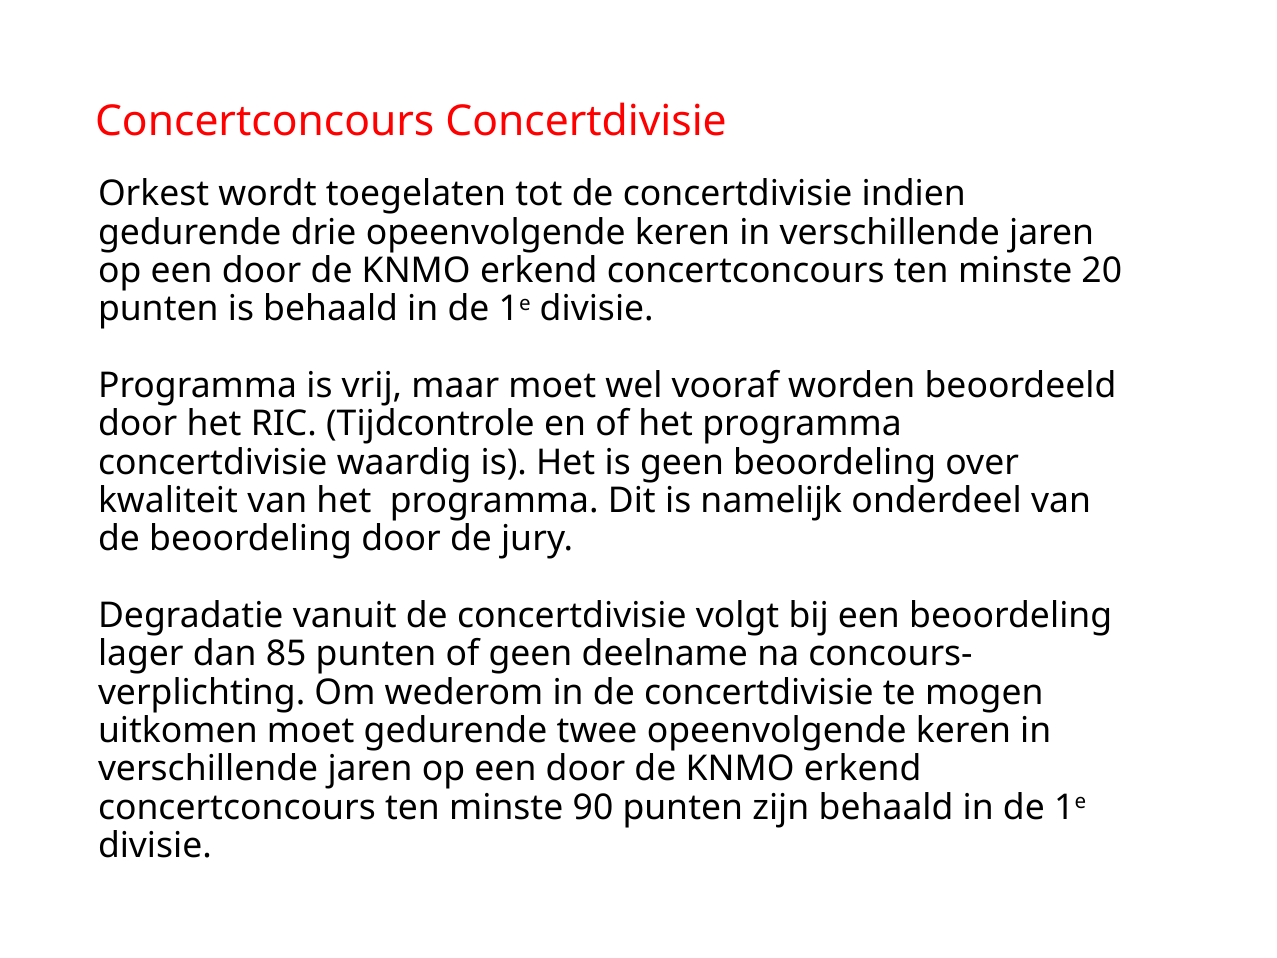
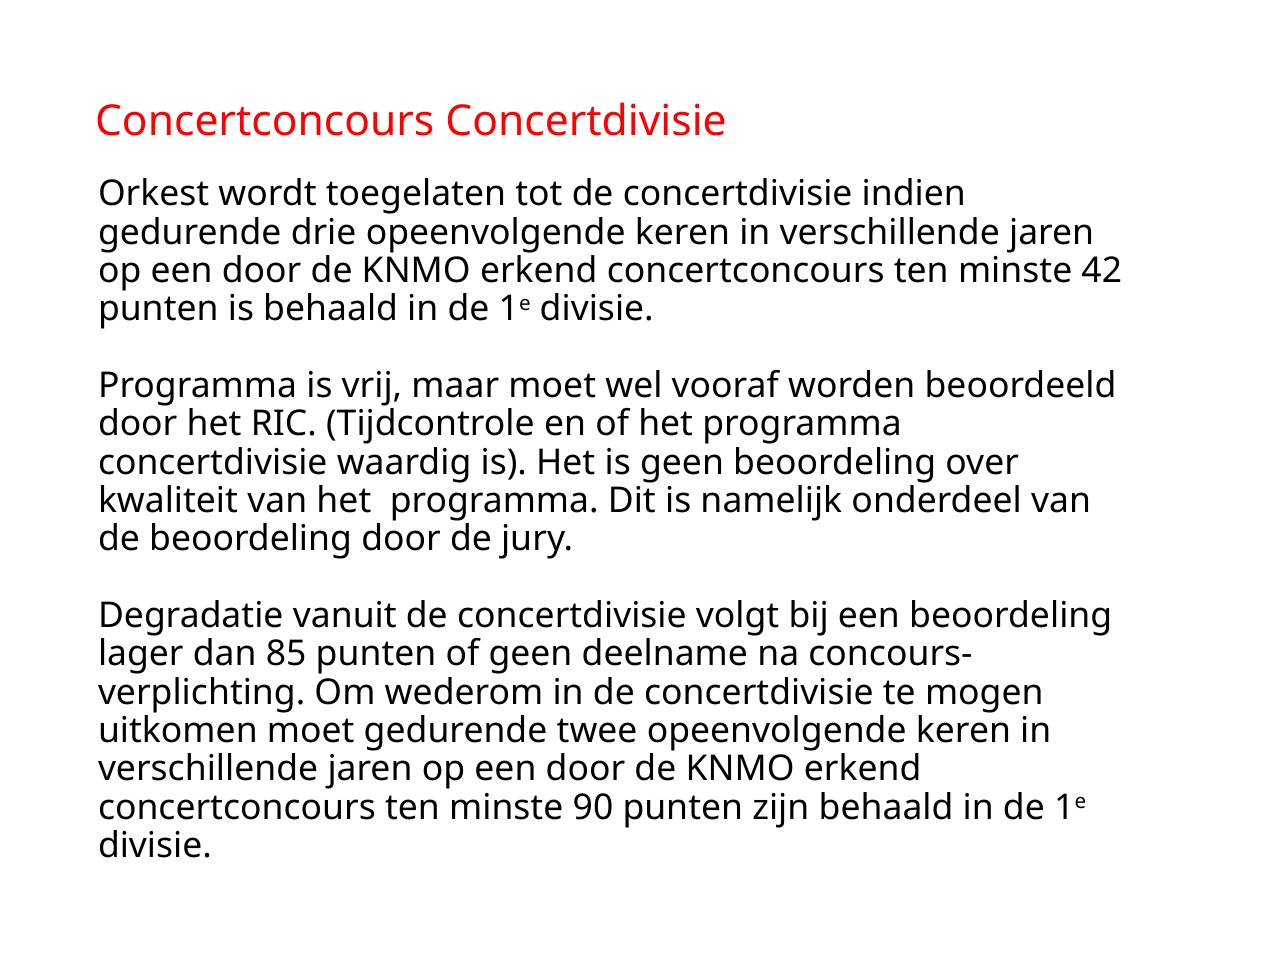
20: 20 -> 42
